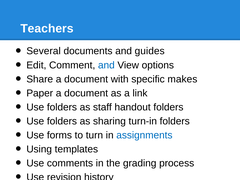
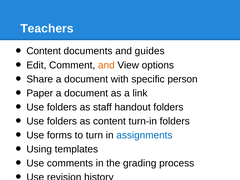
Several at (44, 51): Several -> Content
and at (106, 65) colour: blue -> orange
makes: makes -> person
as sharing: sharing -> content
